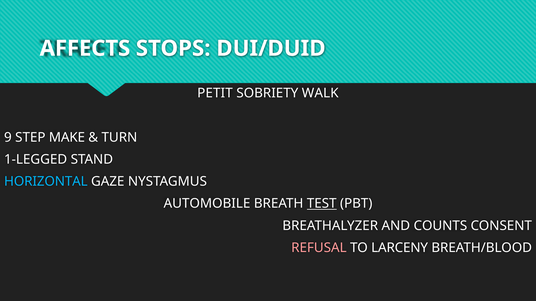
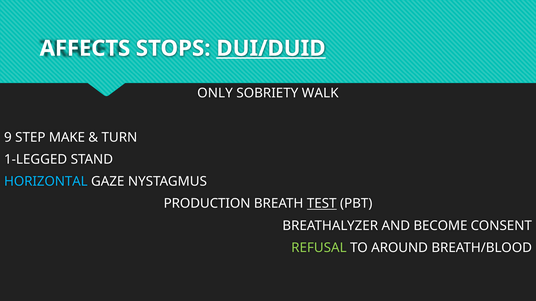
DUI/DUID underline: none -> present
PETIT: PETIT -> ONLY
AUTOMOBILE: AUTOMOBILE -> PRODUCTION
COUNTS: COUNTS -> BECOME
REFUSAL colour: pink -> light green
LARCENY: LARCENY -> AROUND
